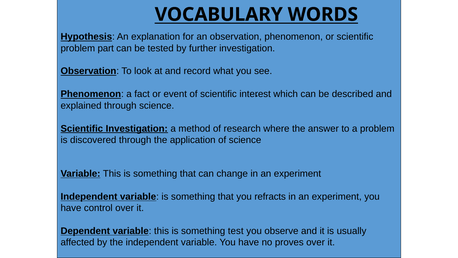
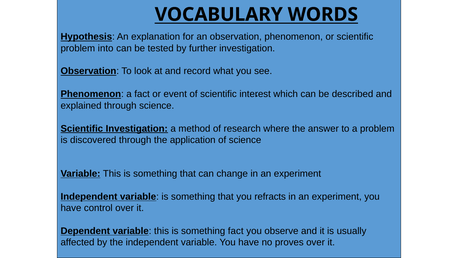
part: part -> into
something test: test -> fact
